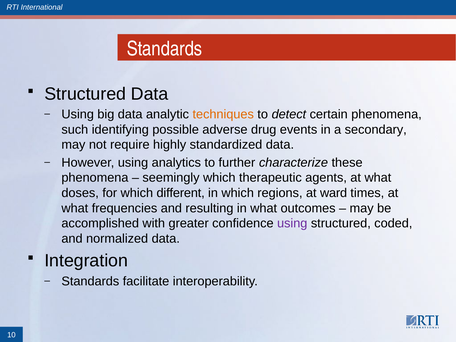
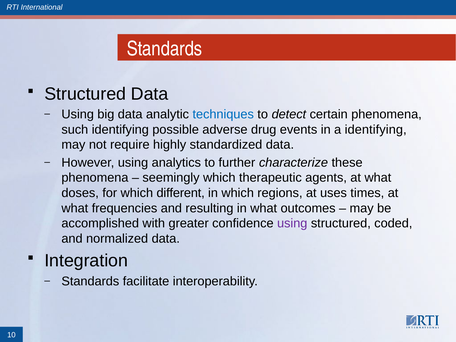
techniques colour: orange -> blue
a secondary: secondary -> identifying
ward: ward -> uses
